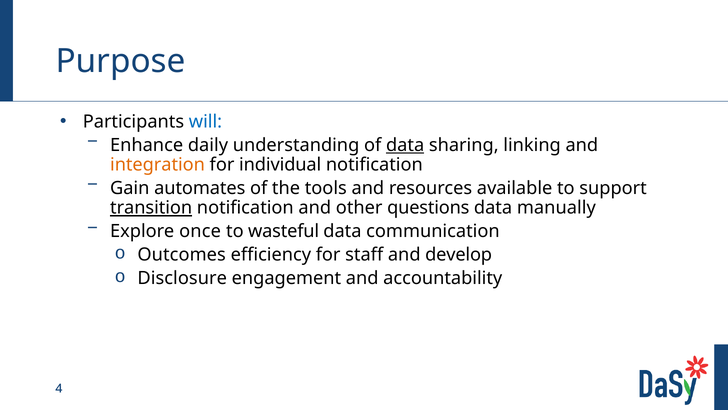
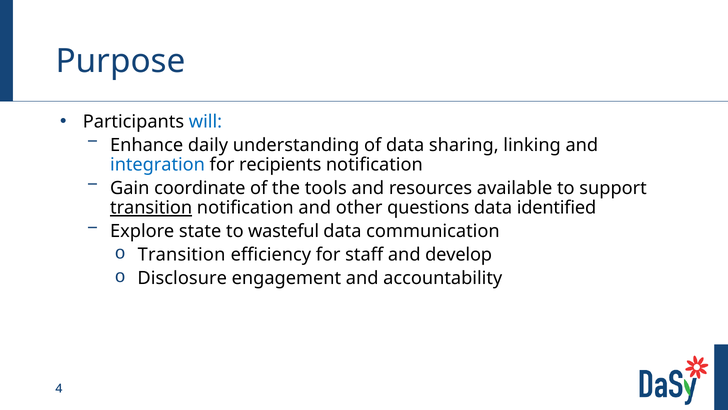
data at (405, 145) underline: present -> none
integration colour: orange -> blue
individual: individual -> recipients
automates: automates -> coordinate
manually: manually -> identified
once: once -> state
Outcomes at (182, 254): Outcomes -> Transition
